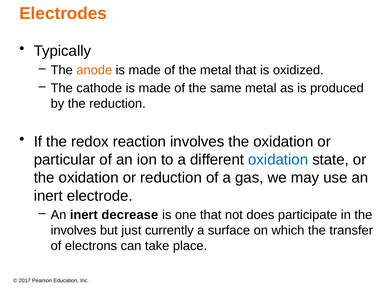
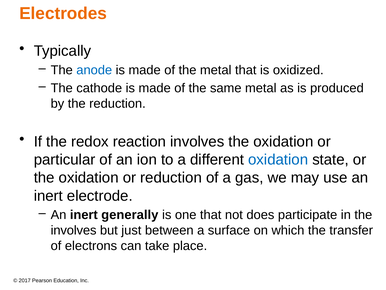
anode colour: orange -> blue
decrease: decrease -> generally
currently: currently -> between
